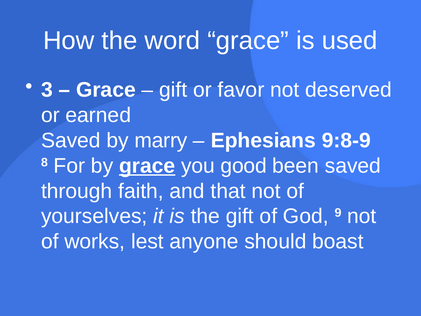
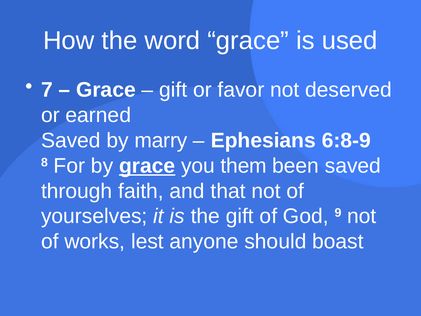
3: 3 -> 7
9:8-9: 9:8-9 -> 6:8-9
good: good -> them
